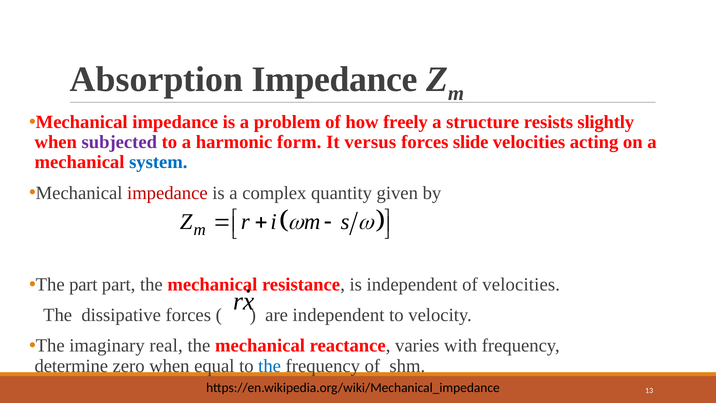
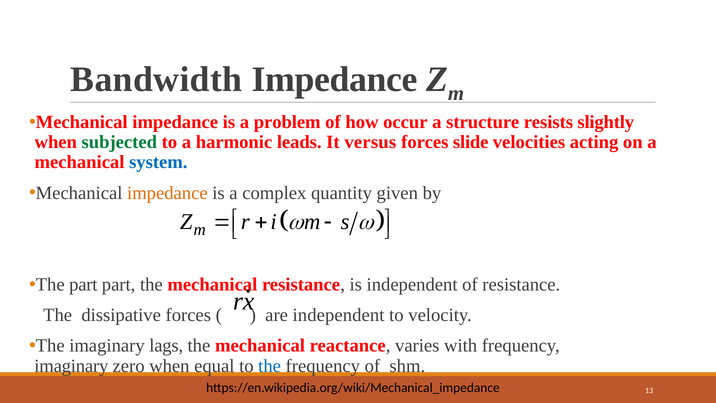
Absorption: Absorption -> Bandwidth
freely: freely -> occur
subjected colour: purple -> green
form: form -> leads
impedance at (167, 193) colour: red -> orange
of velocities: velocities -> resistance
real: real -> lags
determine at (71, 366): determine -> imaginary
